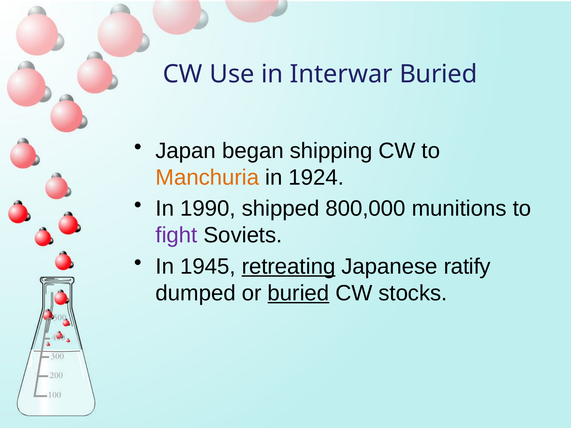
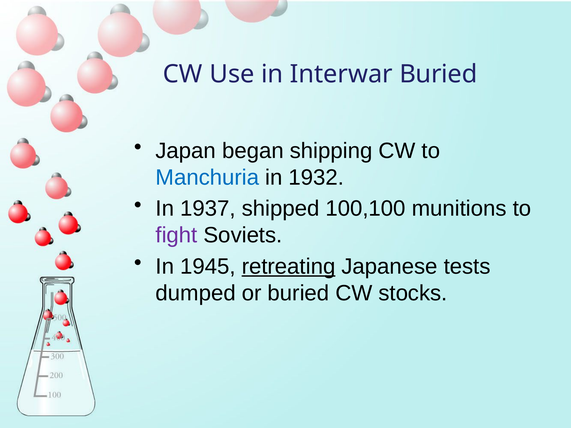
Manchuria colour: orange -> blue
1924: 1924 -> 1932
1990: 1990 -> 1937
800,000: 800,000 -> 100,100
ratify: ratify -> tests
buried at (298, 293) underline: present -> none
